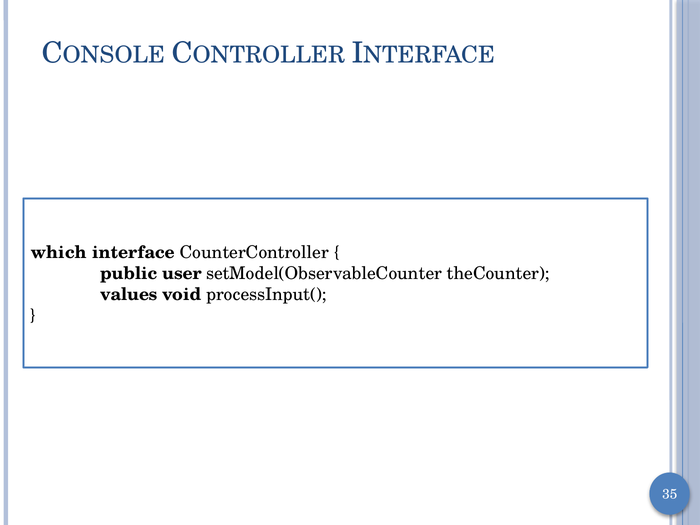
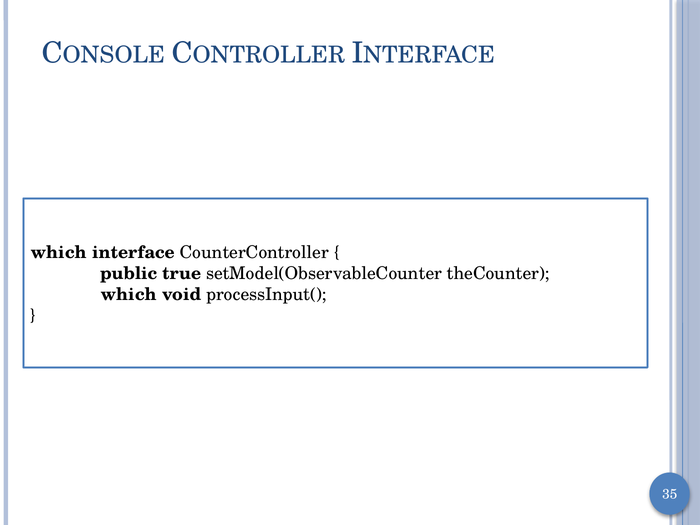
user: user -> true
values at (129, 295): values -> which
